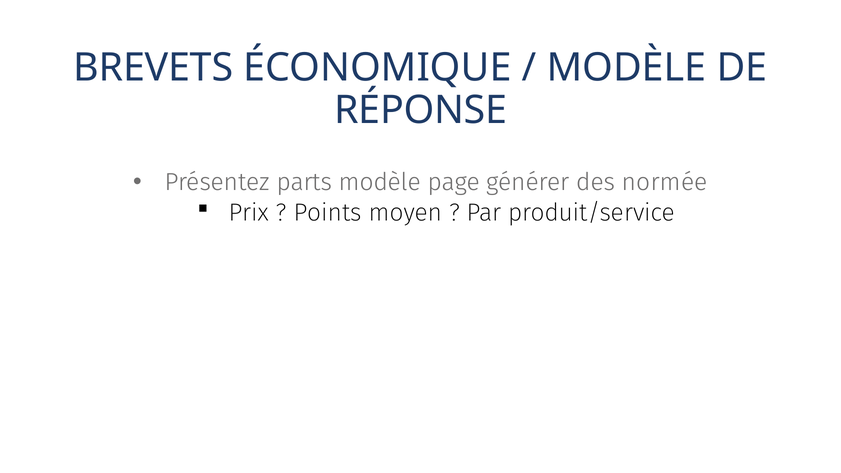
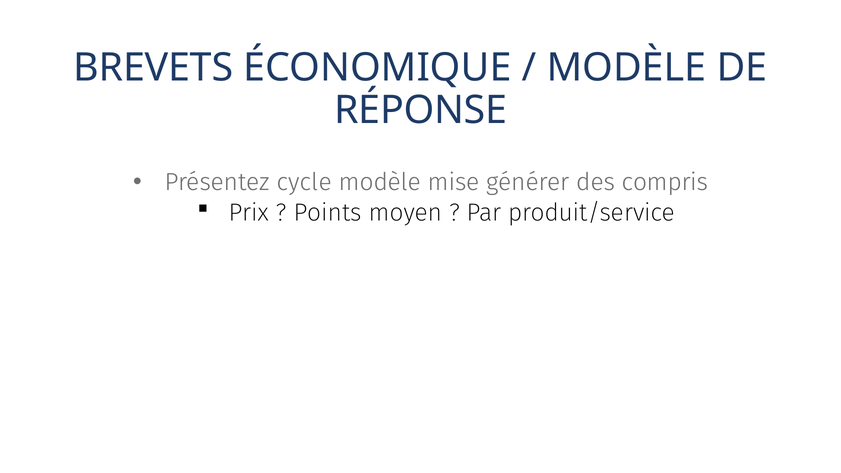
parts: parts -> cycle
page: page -> mise
normée: normée -> compris
